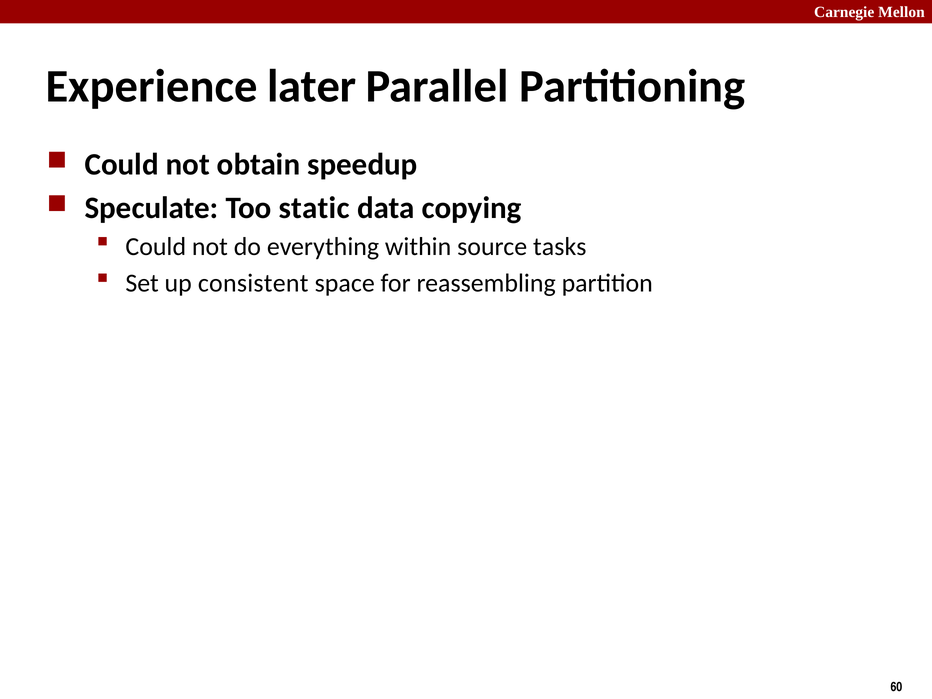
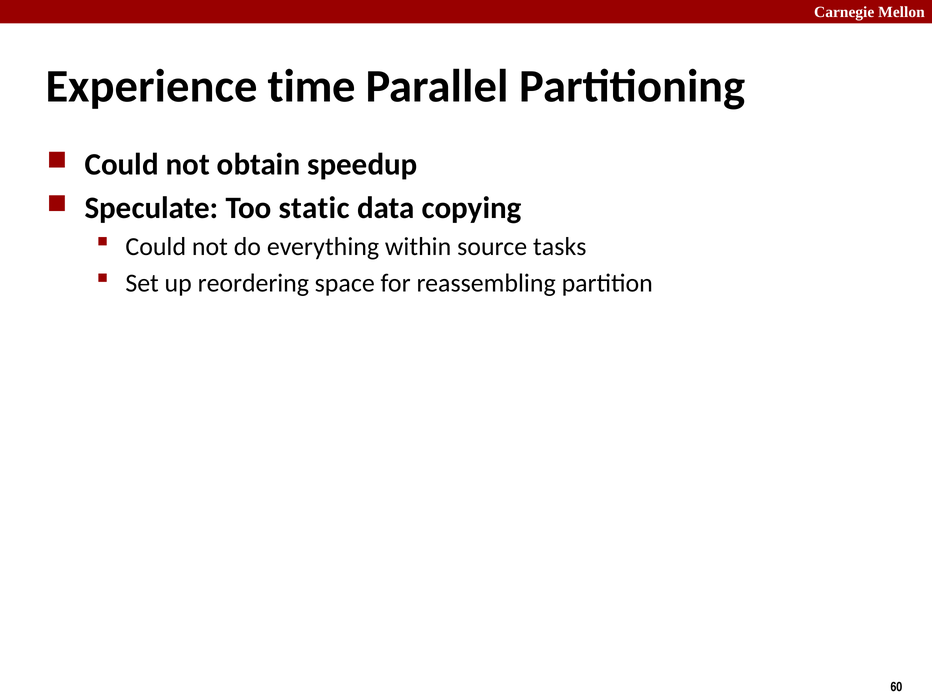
later: later -> time
consistent: consistent -> reordering
